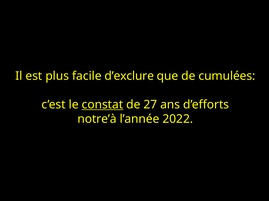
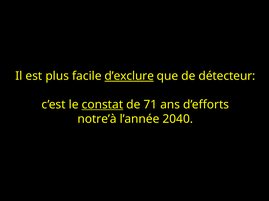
d’exclure underline: none -> present
cumulées: cumulées -> détecteur
27: 27 -> 71
2022: 2022 -> 2040
